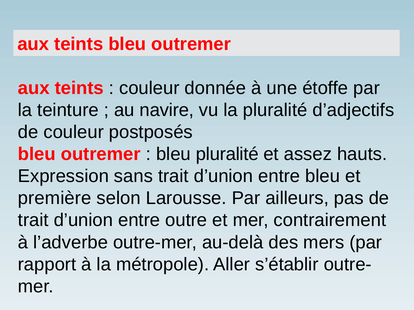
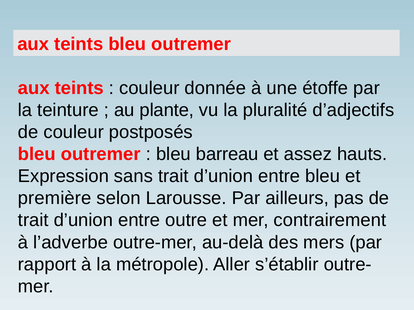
navire: navire -> plante
bleu pluralité: pluralité -> barreau
